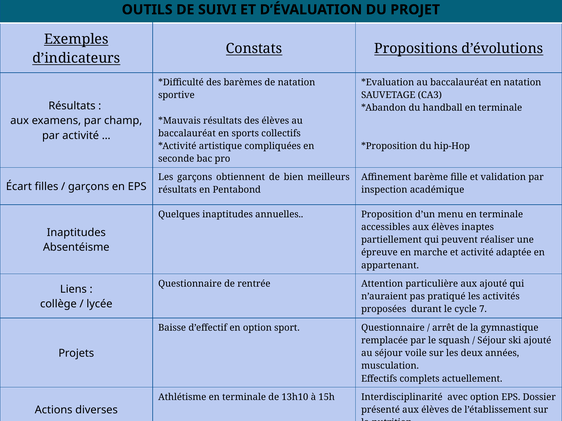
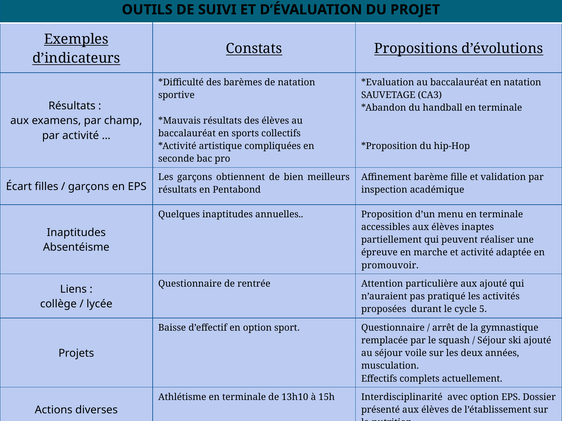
appartenant: appartenant -> promouvoir
7: 7 -> 5
